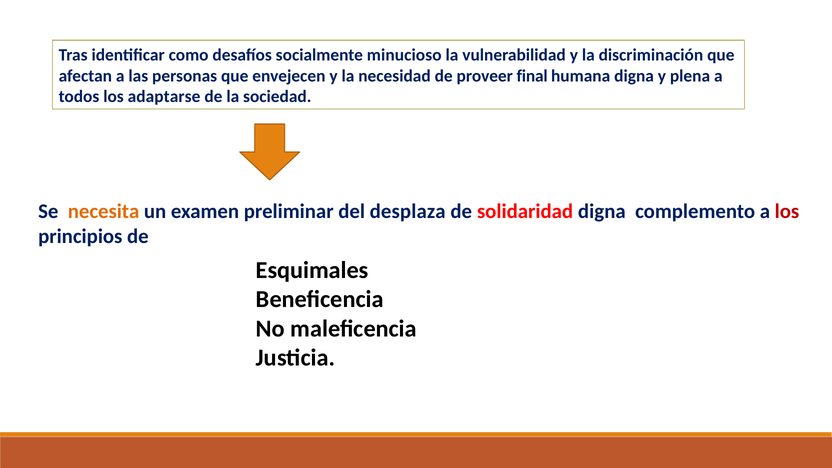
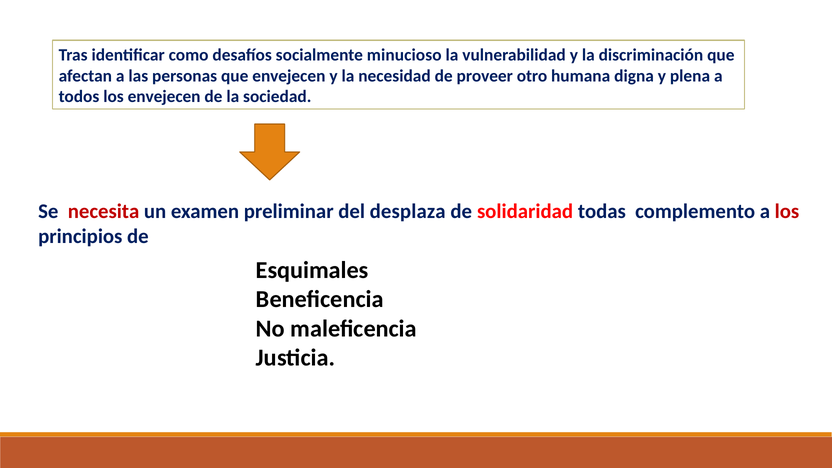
final: final -> otro
los adaptarse: adaptarse -> envejecen
necesita colour: orange -> red
solidaridad digna: digna -> todas
